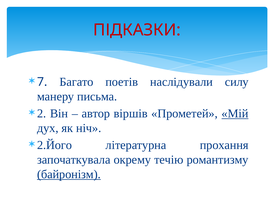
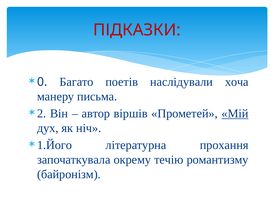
7: 7 -> 0
силу: силу -> хоча
2.Його: 2.Його -> 1.Його
байронізм underline: present -> none
